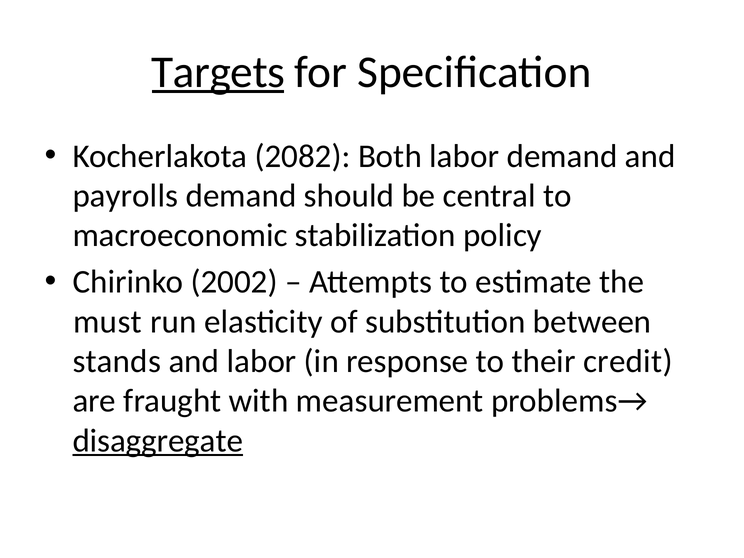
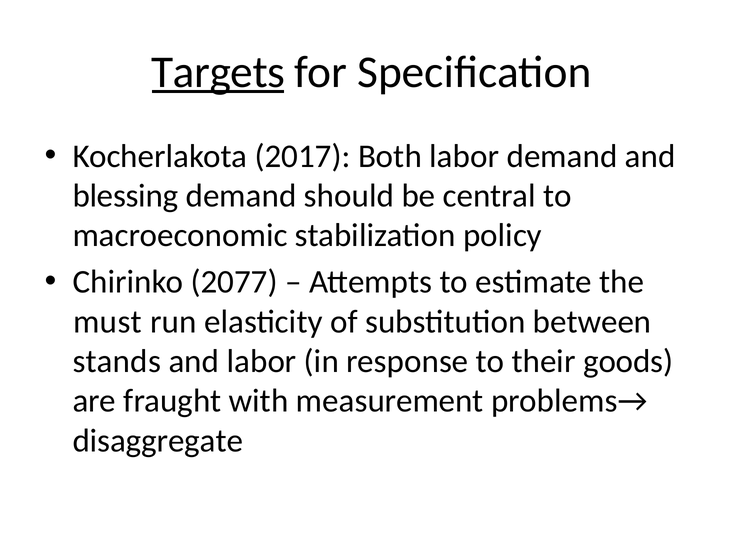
2082: 2082 -> 2017
payrolls: payrolls -> blessing
2002: 2002 -> 2077
credit: credit -> goods
disaggregate underline: present -> none
